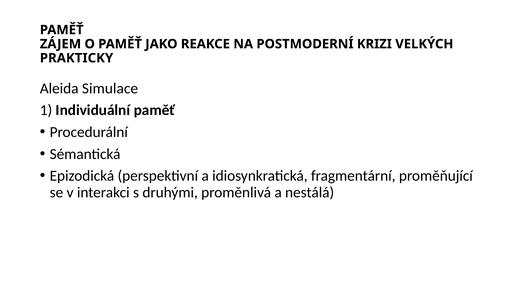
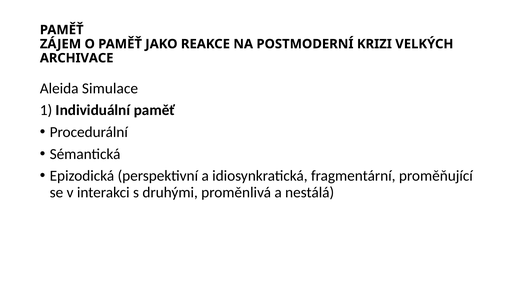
PRAKTICKY: PRAKTICKY -> ARCHIVACE
